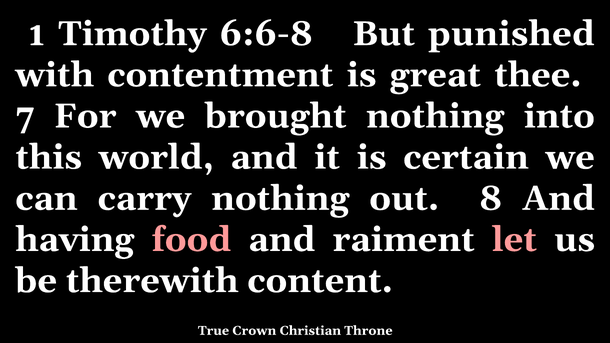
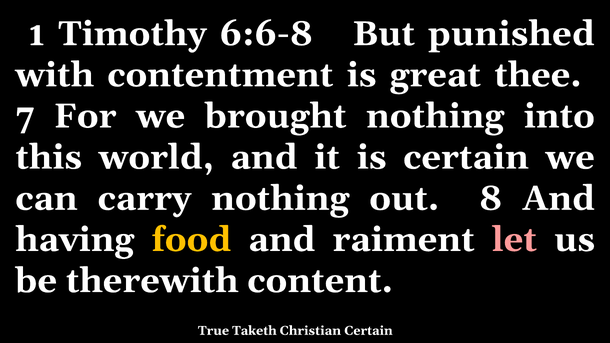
food colour: pink -> yellow
Crown: Crown -> Taketh
Christian Throne: Throne -> Certain
